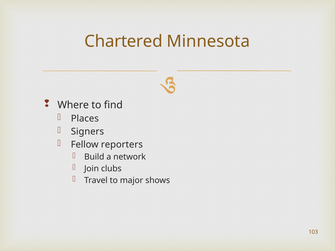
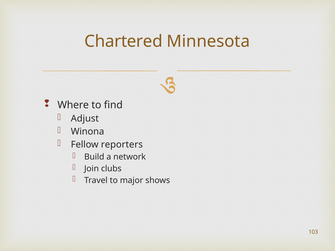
Places: Places -> Adjust
Signers: Signers -> Winona
